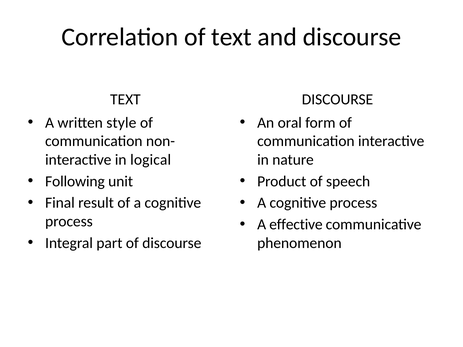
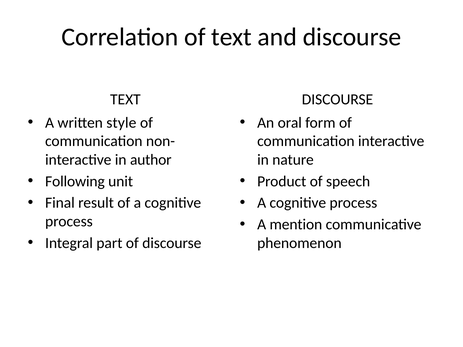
logical: logical -> author
effective: effective -> mention
